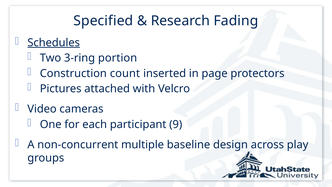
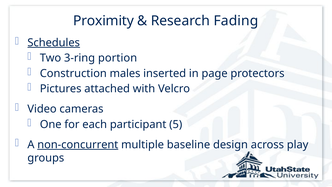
Specified: Specified -> Proximity
count: count -> males
9: 9 -> 5
non-concurrent underline: none -> present
